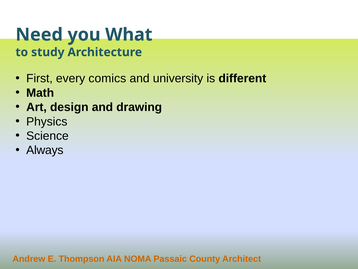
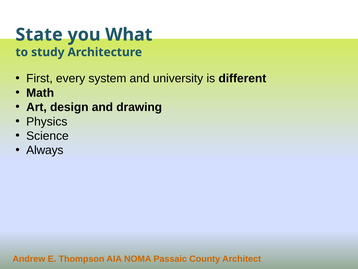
Need: Need -> State
comics: comics -> system
